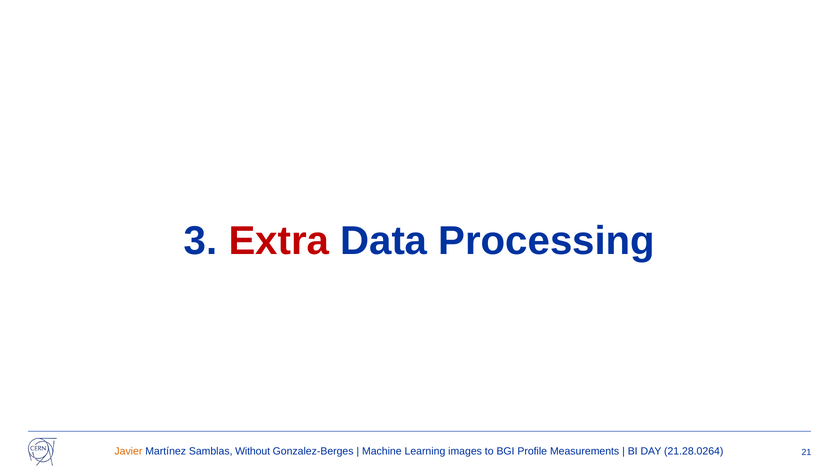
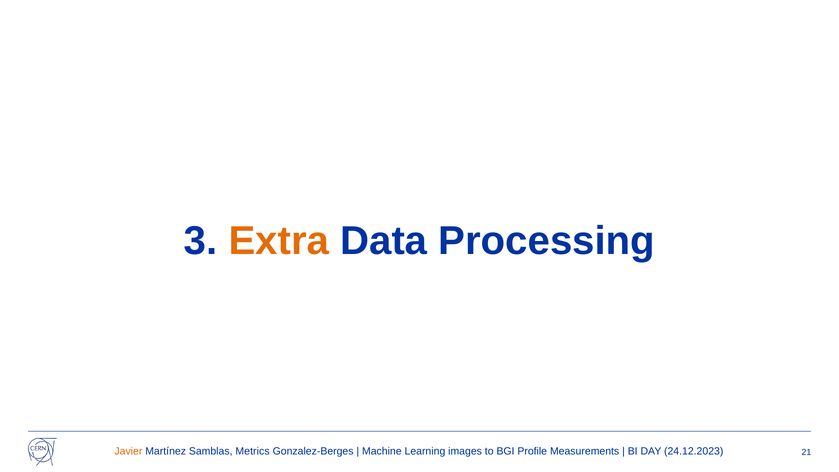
Extra colour: red -> orange
Without: Without -> Metrics
21.28.0264: 21.28.0264 -> 24.12.2023
